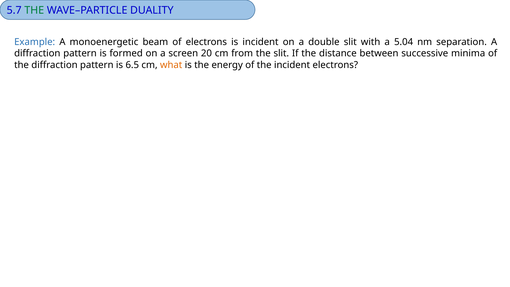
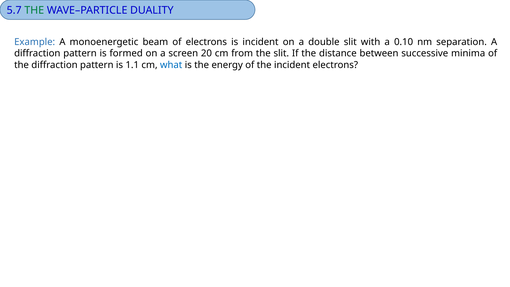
5.04: 5.04 -> 0.10
6.5: 6.5 -> 1.1
what colour: orange -> blue
